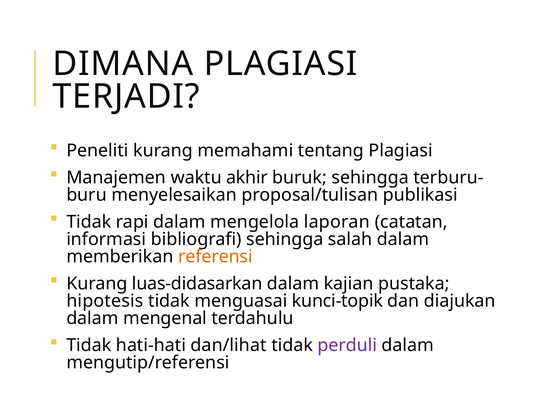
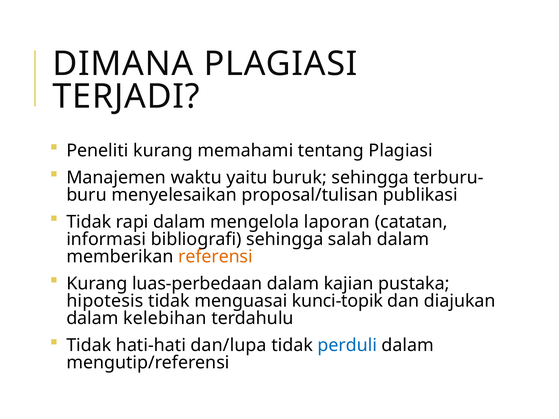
akhir: akhir -> yaitu
luas-didasarkan: luas-didasarkan -> luas-perbedaan
mengenal: mengenal -> kelebihan
dan/lihat: dan/lihat -> dan/lupa
perduli colour: purple -> blue
